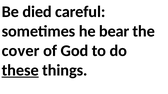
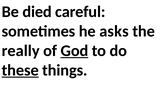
bear: bear -> asks
cover: cover -> really
God underline: none -> present
